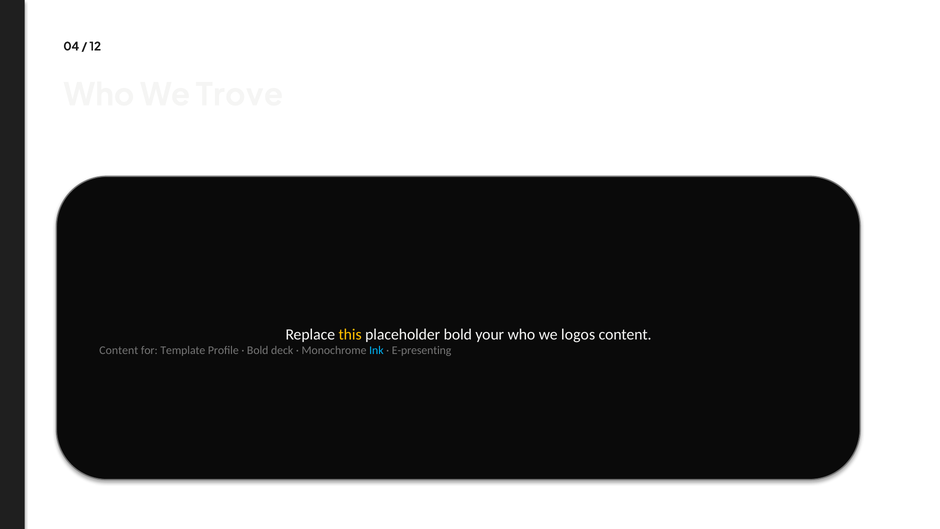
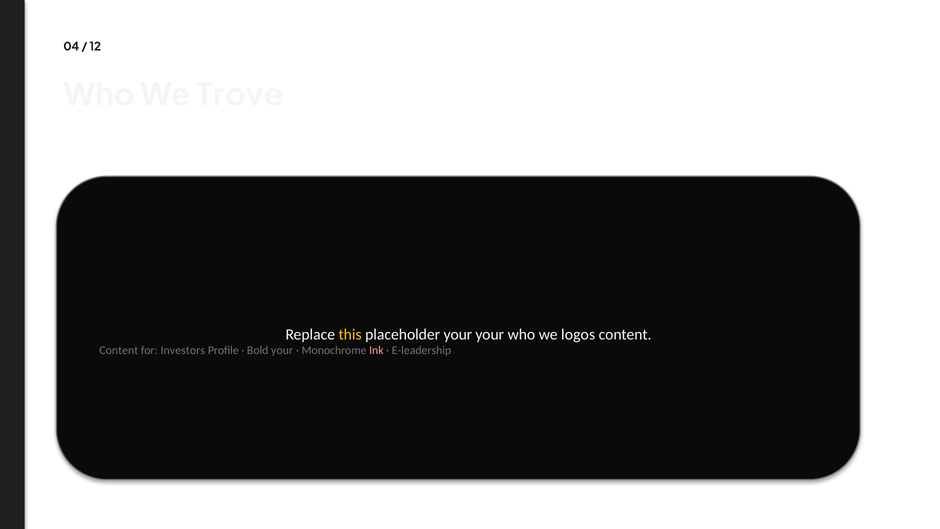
placeholder bold: bold -> your
Template: Template -> Investors
Bold deck: deck -> your
Ink colour: light blue -> pink
E-presenting: E-presenting -> E-leadership
